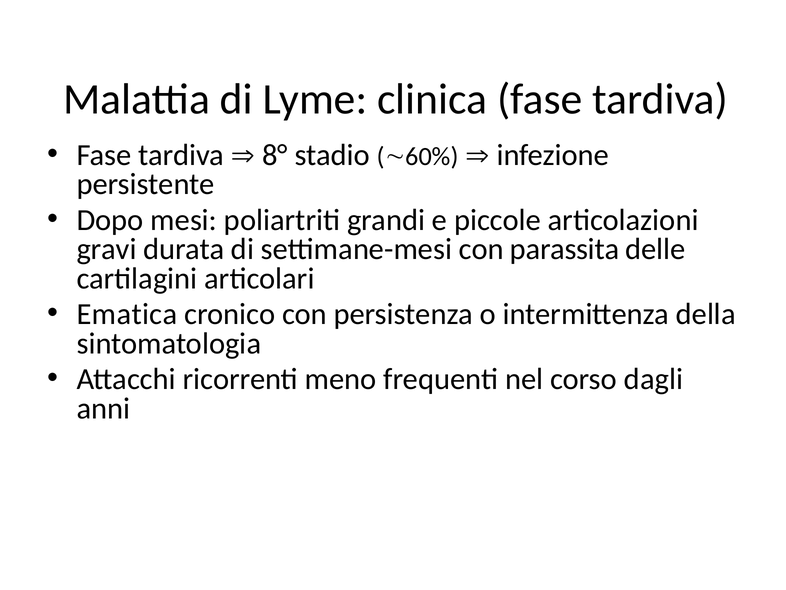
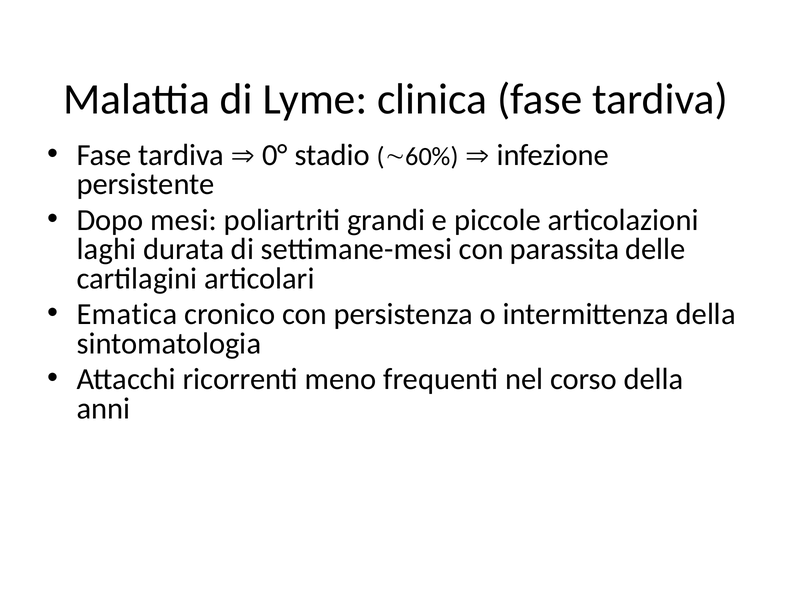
8°: 8° -> 0°
gravi: gravi -> laghi
corso dagli: dagli -> della
